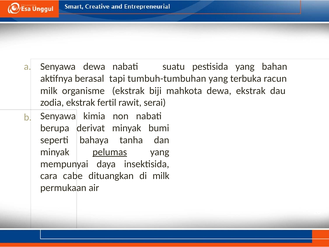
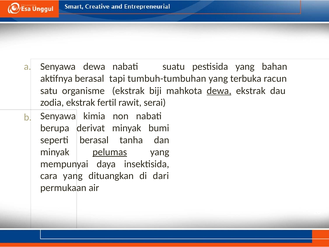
milk at (49, 91): milk -> satu
dewa at (219, 91) underline: none -> present
seperti bahaya: bahaya -> berasal
cara cabe: cabe -> yang
di milk: milk -> dari
